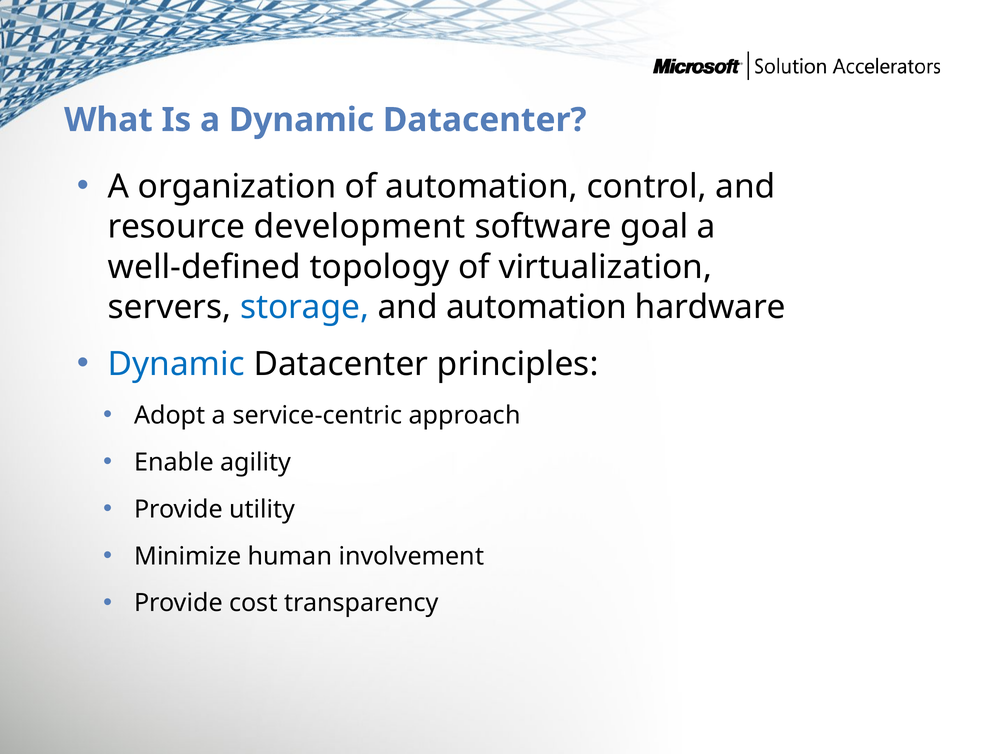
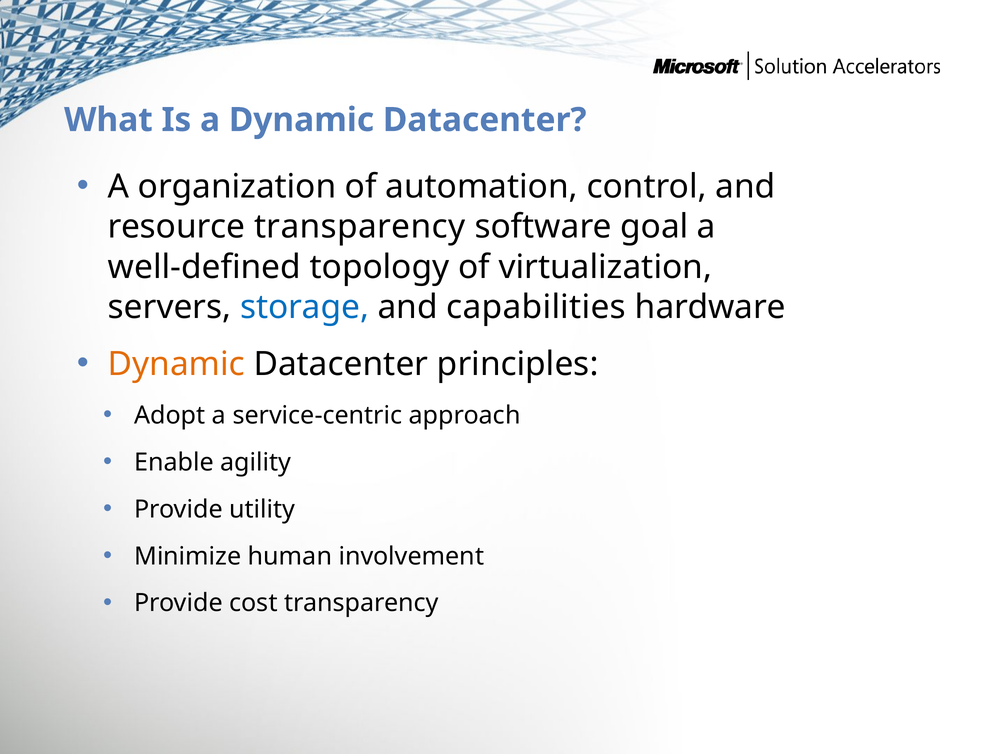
resource development: development -> transparency
and automation: automation -> capabilities
Dynamic at (176, 364) colour: blue -> orange
